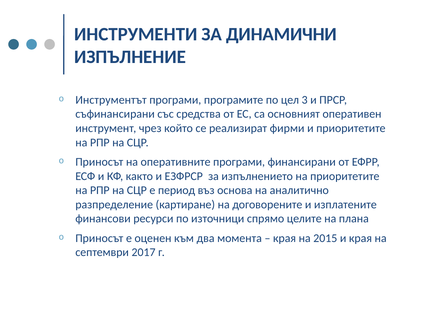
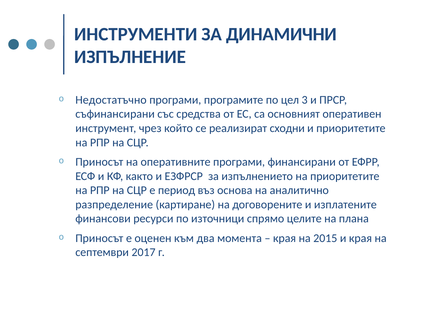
Инструментът: Инструментът -> Недостатъчно
фирми: фирми -> сходни
